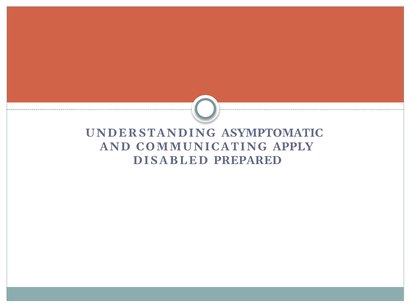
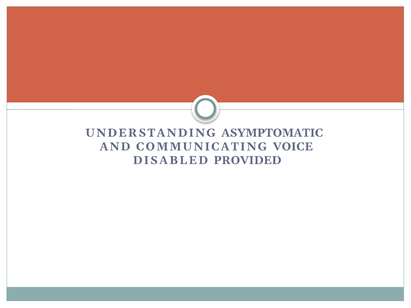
APPLY: APPLY -> VOICE
PREPARED: PREPARED -> PROVIDED
